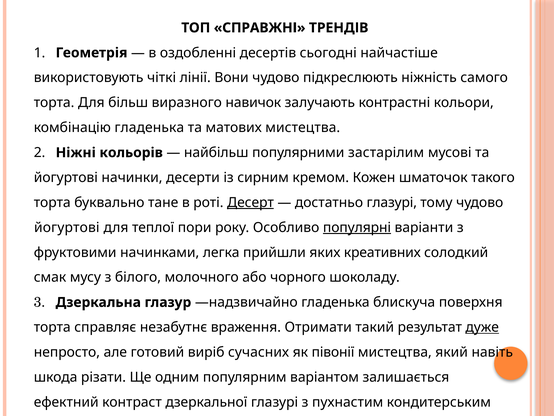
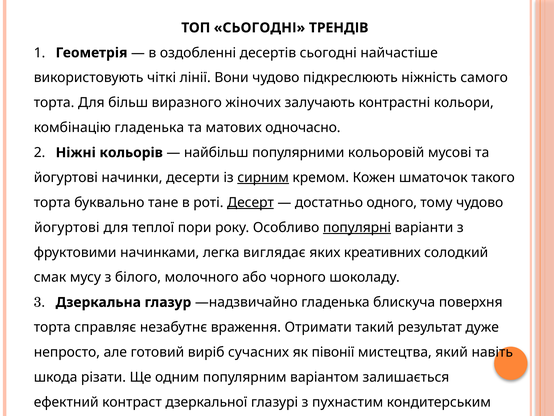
ТОП СПРАВЖНІ: СПРАВЖНІ -> СЬОГОДНІ
навичок: навичок -> жіночих
матових мистецтва: мистецтва -> одночасно
застарілим: застарілим -> кольоровій
сирним underline: none -> present
достатньо глазурі: глазурі -> одного
прийшли: прийшли -> виглядає
дуже underline: present -> none
